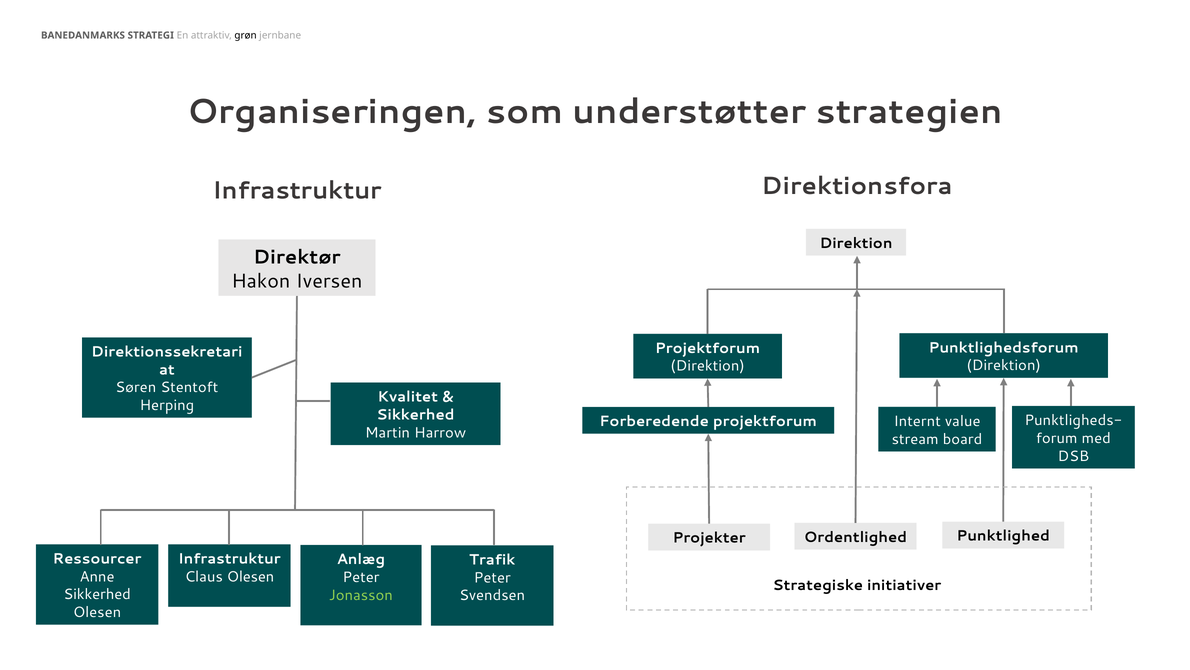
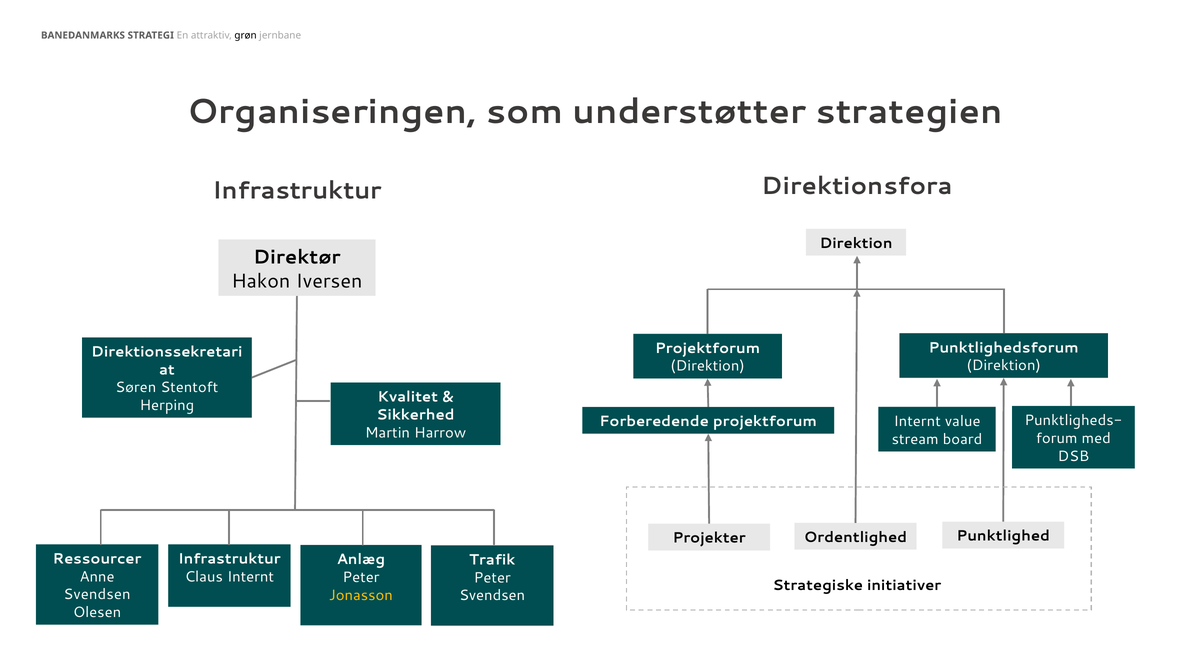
Claus Olesen: Olesen -> Internt
Sikkerhed at (97, 594): Sikkerhed -> Svendsen
Jonasson colour: light green -> yellow
